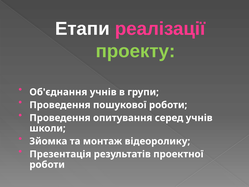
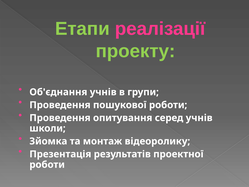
Етапи colour: white -> light green
